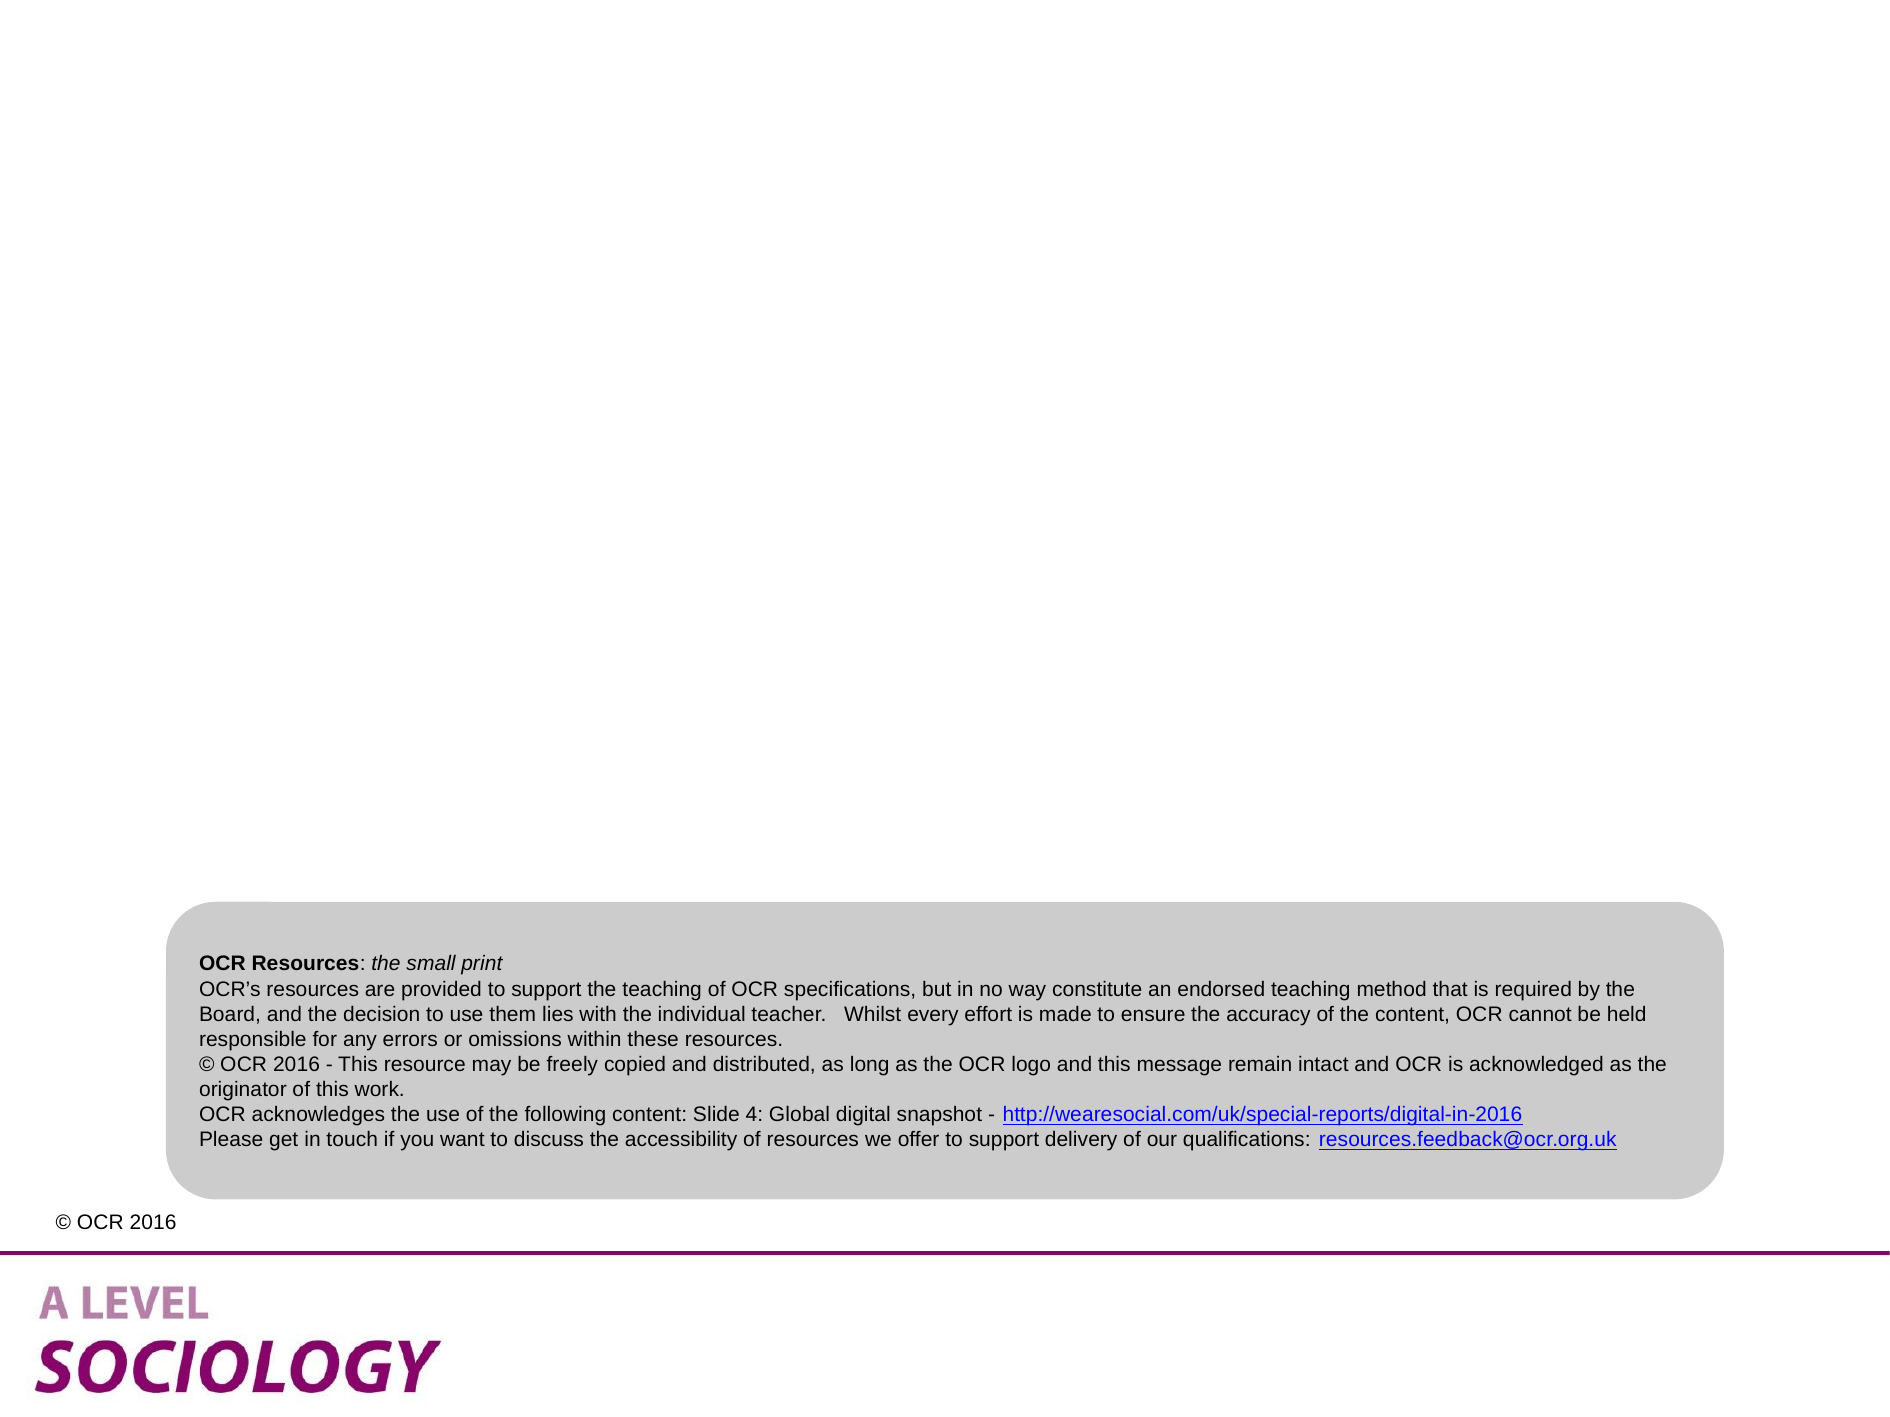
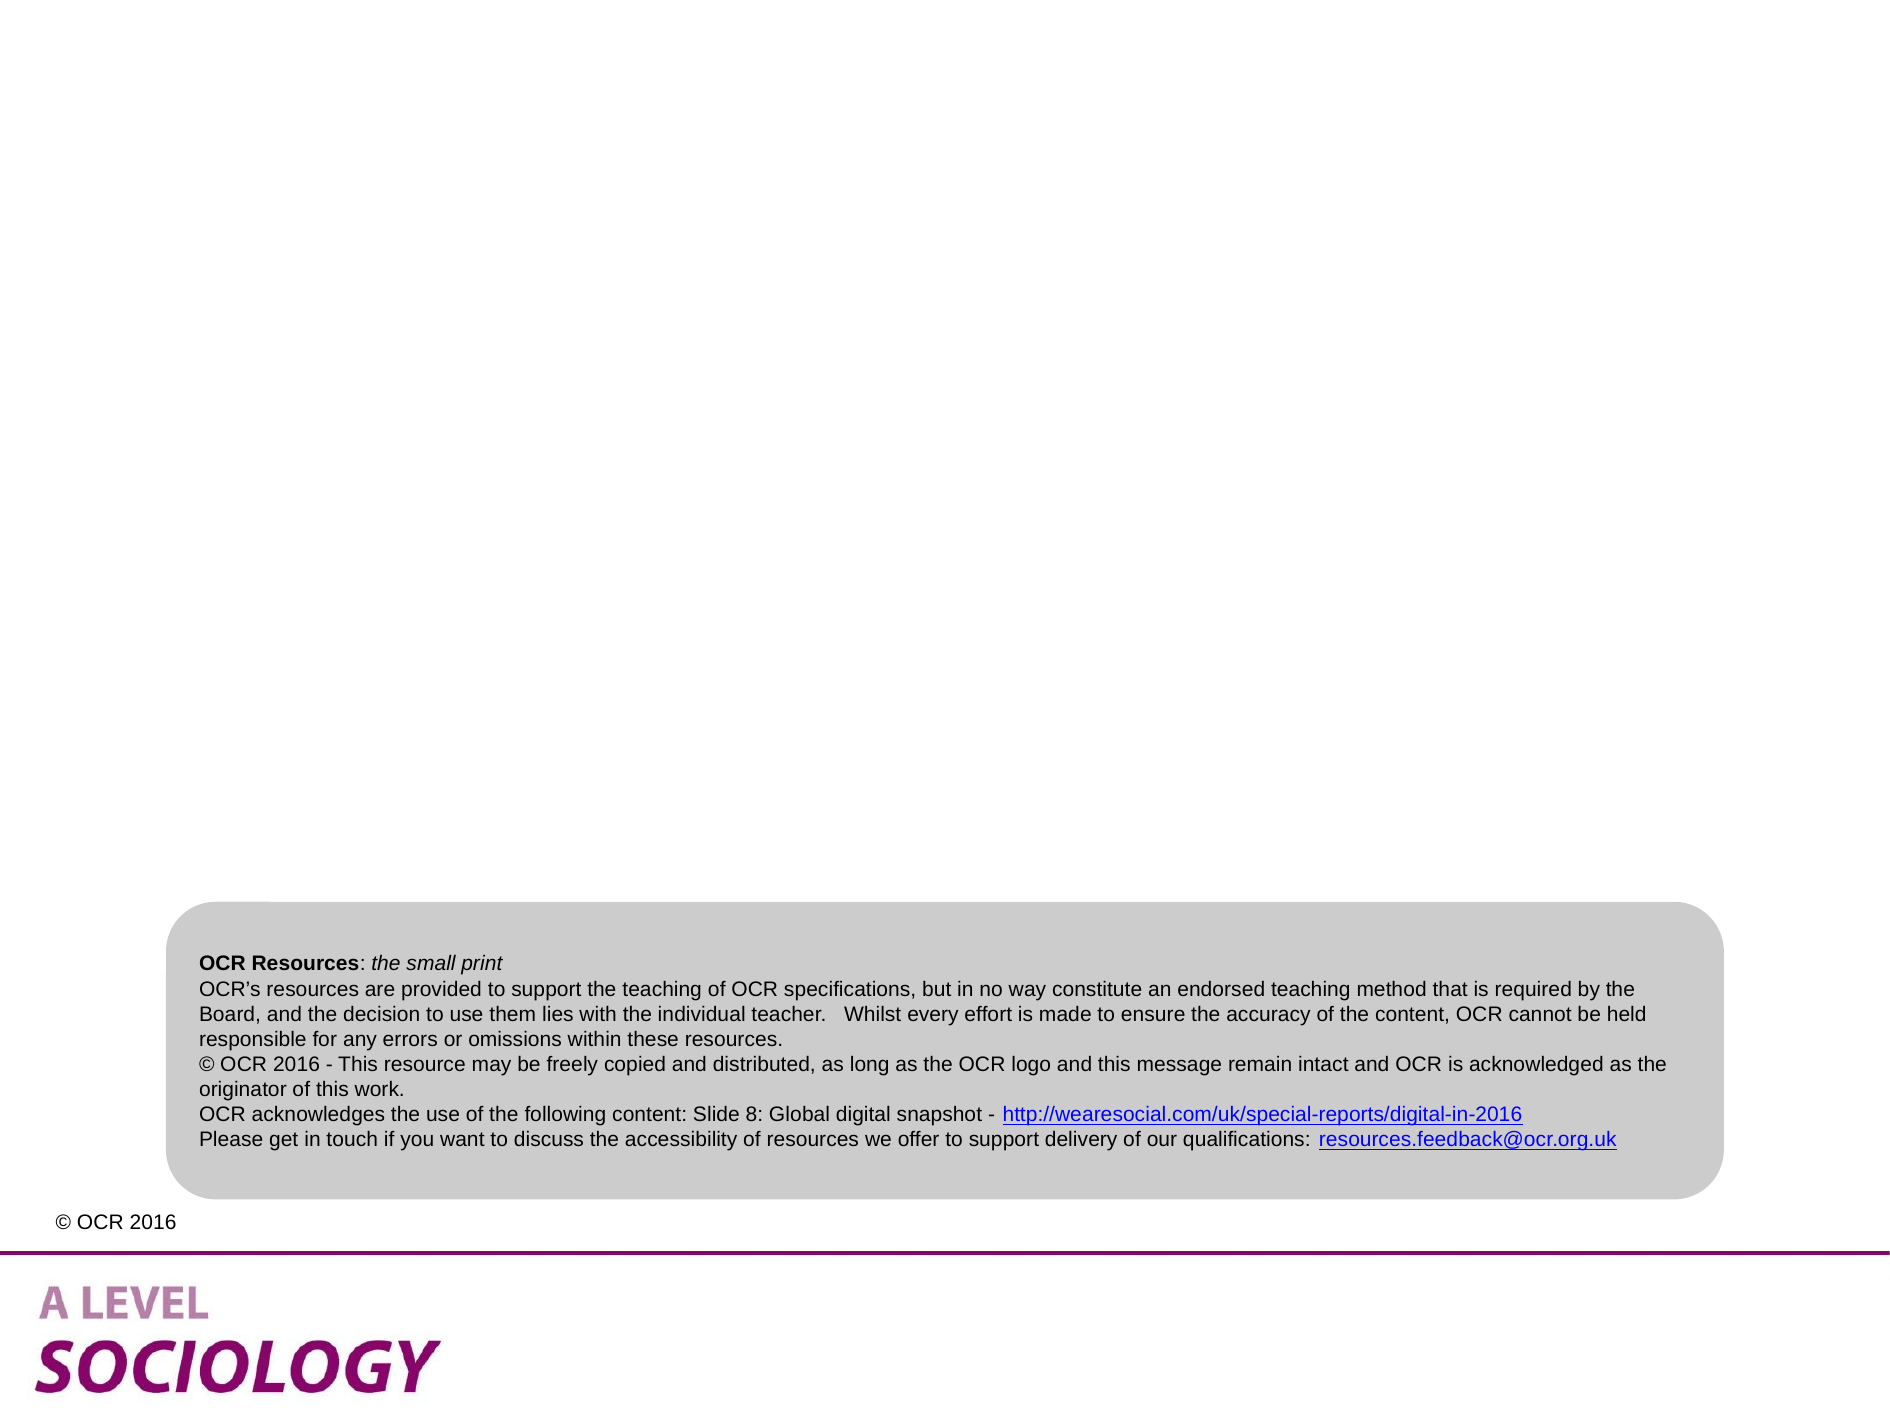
4: 4 -> 8
